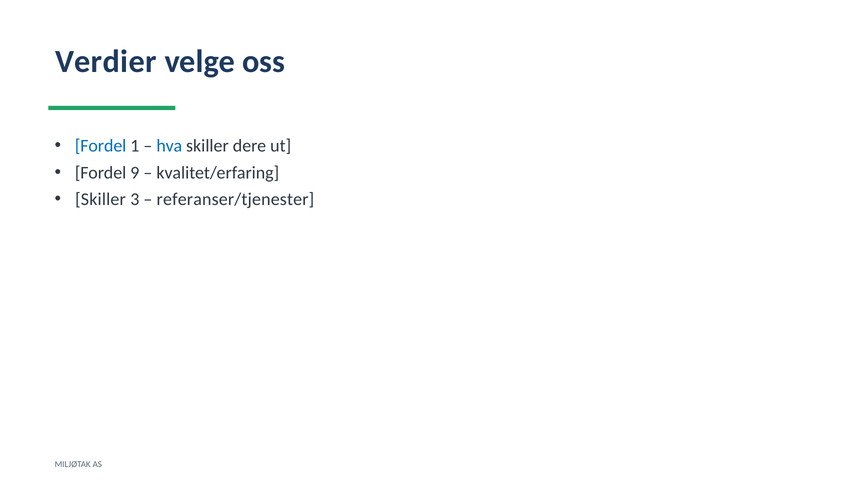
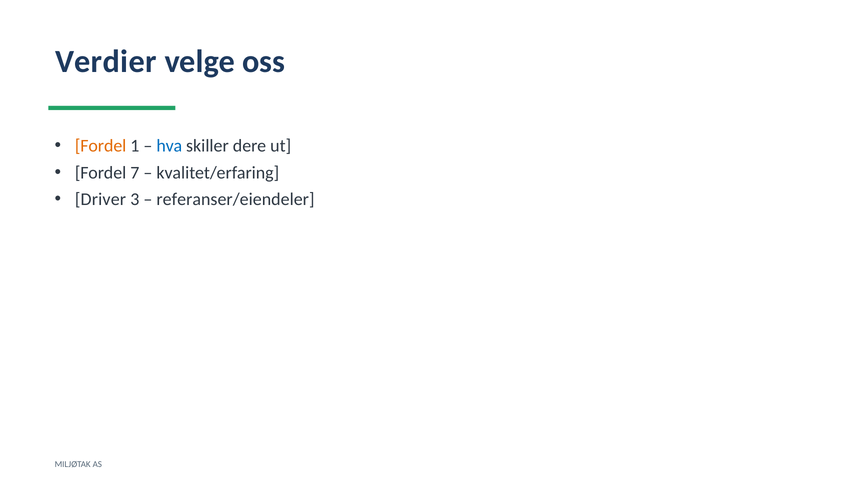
Fordel at (101, 146) colour: blue -> orange
9: 9 -> 7
Skiller at (100, 199): Skiller -> Driver
referanser/tjenester: referanser/tjenester -> referanser/eiendeler
